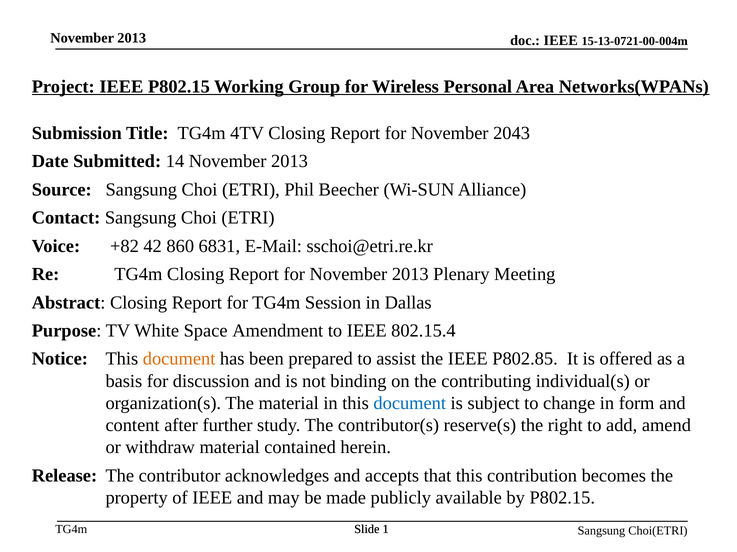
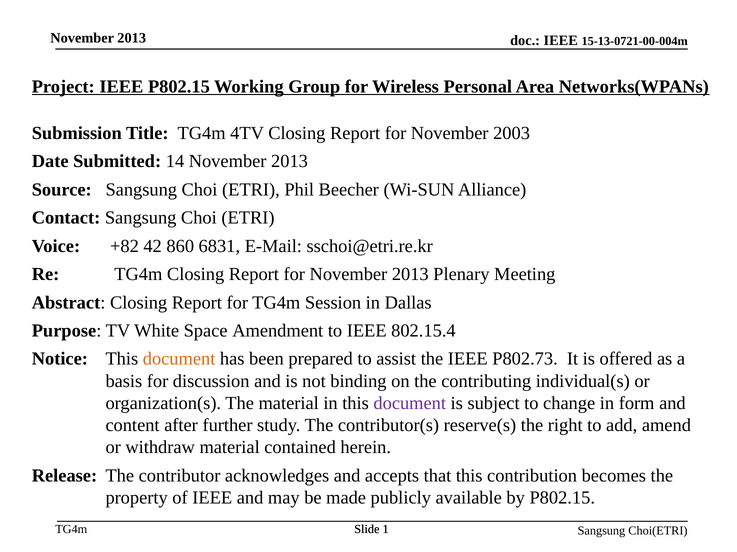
2043: 2043 -> 2003
P802.85: P802.85 -> P802.73
document at (410, 404) colour: blue -> purple
